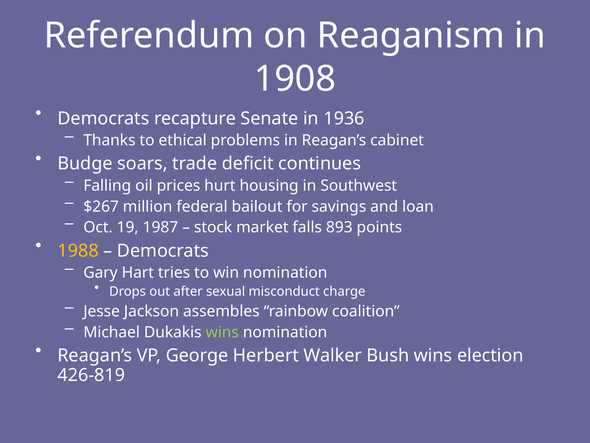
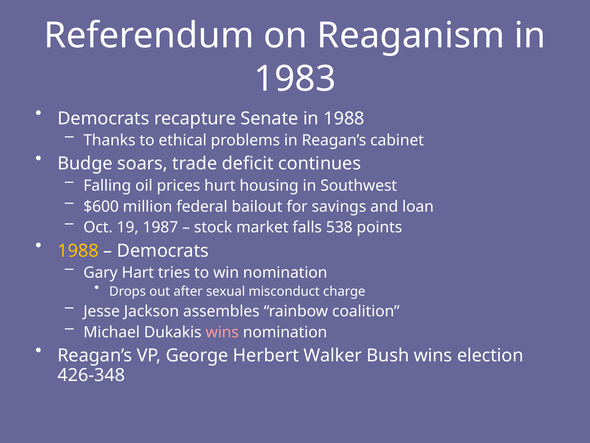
1908: 1908 -> 1983
in 1936: 1936 -> 1988
$267: $267 -> $600
893: 893 -> 538
wins at (222, 332) colour: light green -> pink
426-819: 426-819 -> 426-348
